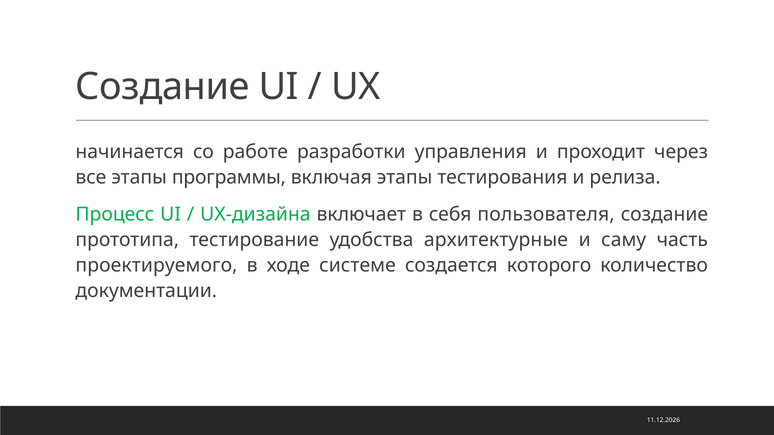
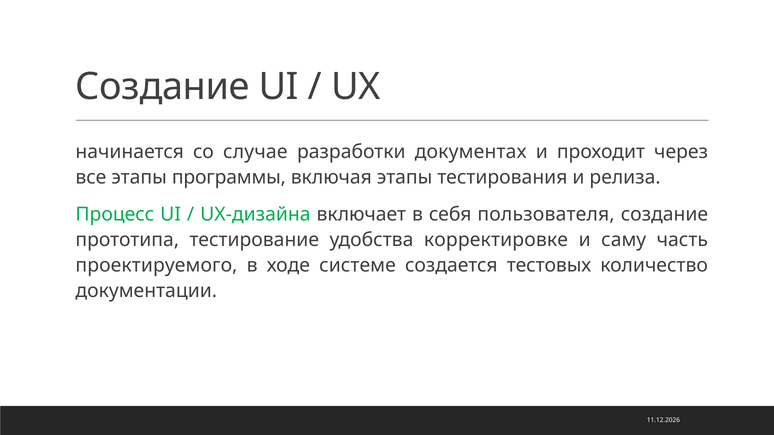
работе: работе -> случае
управления: управления -> документах
архитектурные: архитектурные -> корректировке
которого: которого -> тестовых
